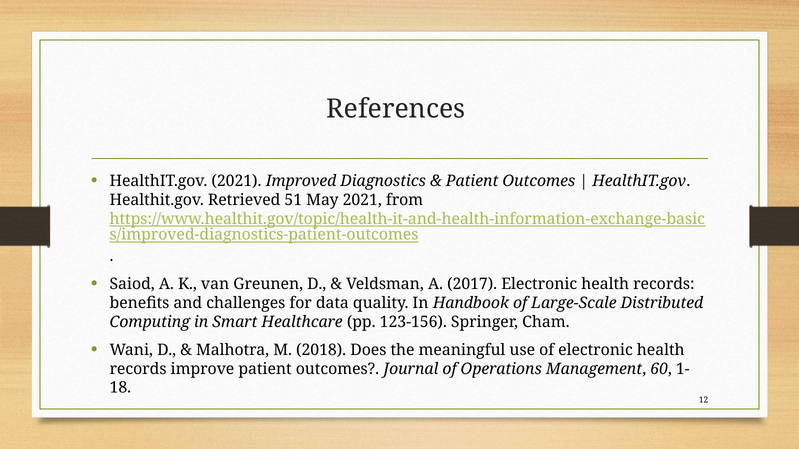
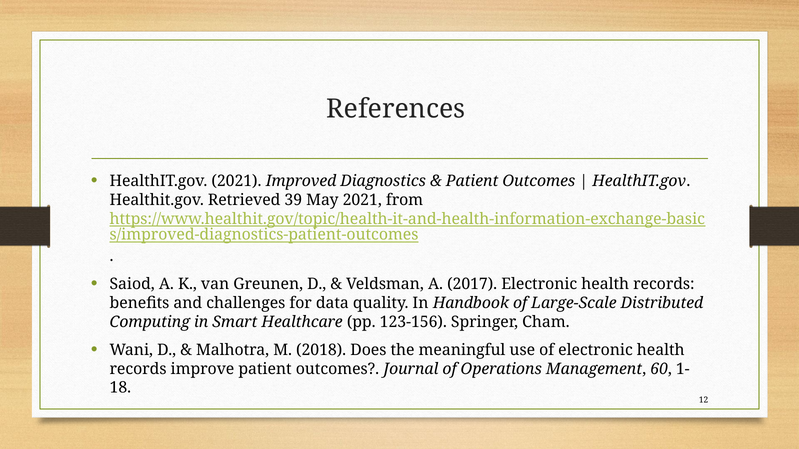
51: 51 -> 39
